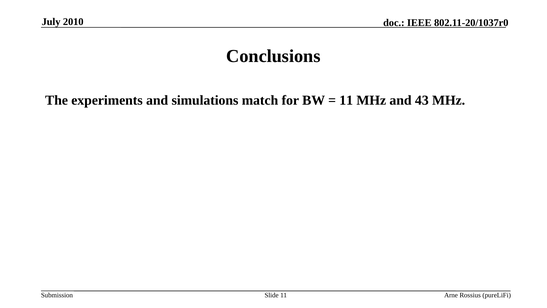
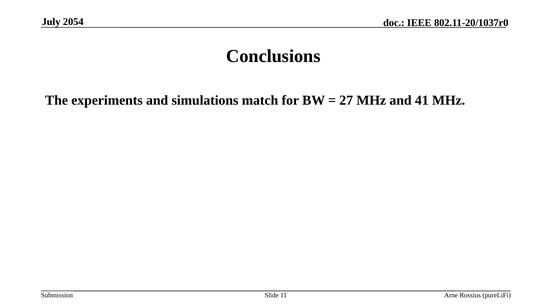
2010: 2010 -> 2054
11 at (346, 100): 11 -> 27
43: 43 -> 41
